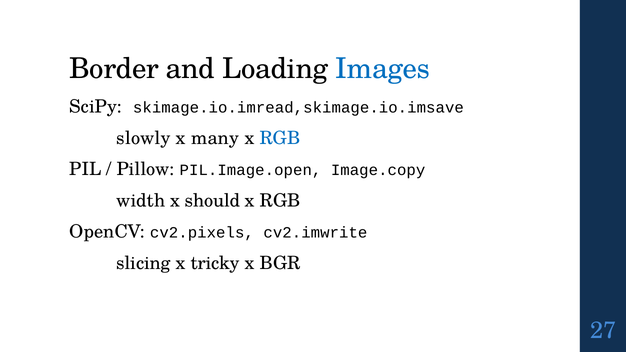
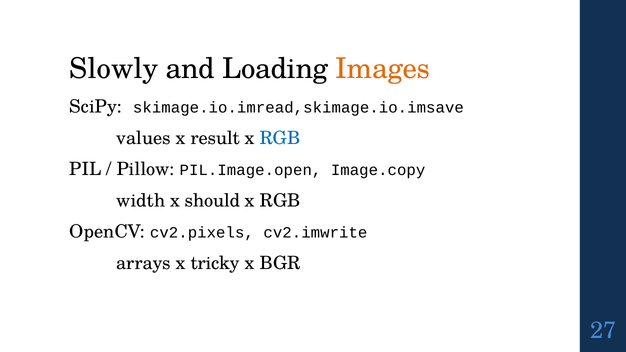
Border: Border -> Slowly
Images colour: blue -> orange
slowly: slowly -> values
many: many -> result
slicing: slicing -> arrays
